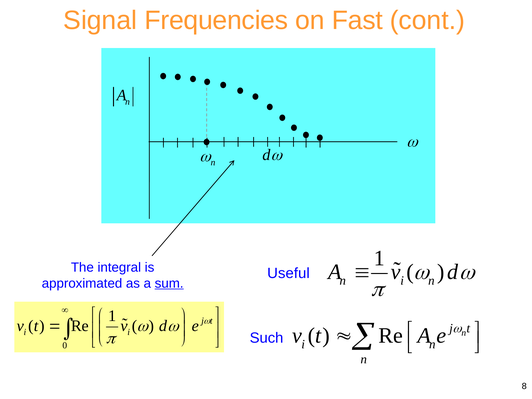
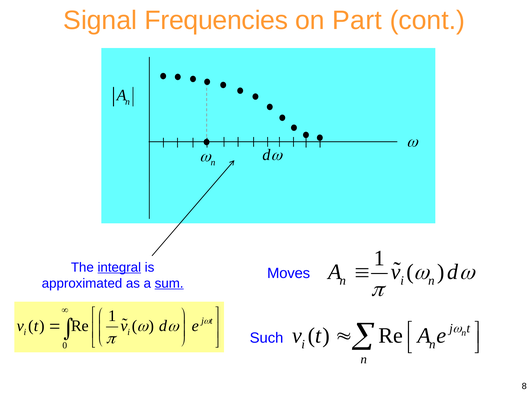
Fast: Fast -> Part
integral underline: none -> present
Useful: Useful -> Moves
